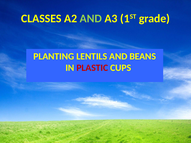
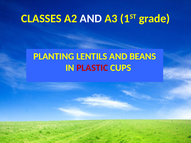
AND at (91, 18) colour: light green -> white
